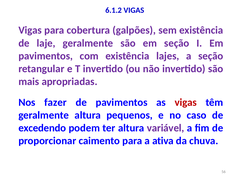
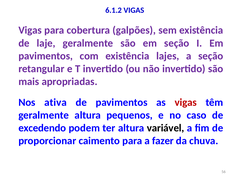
fazer: fazer -> ativa
variável colour: purple -> black
ativa: ativa -> fazer
